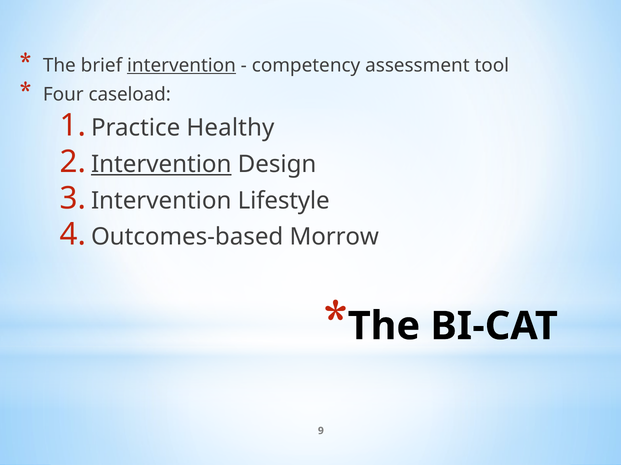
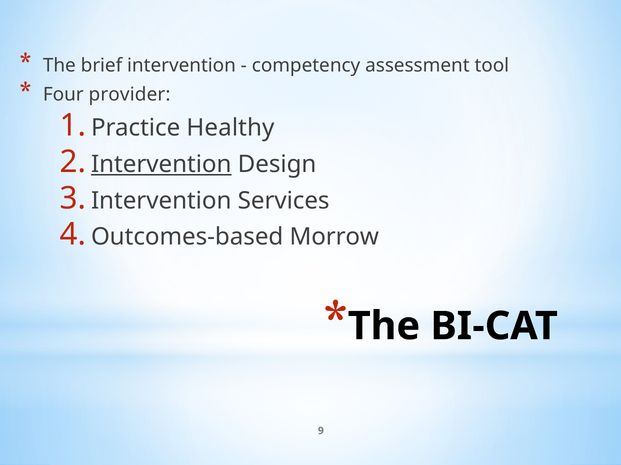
intervention at (182, 65) underline: present -> none
caseload: caseload -> provider
Lifestyle: Lifestyle -> Services
